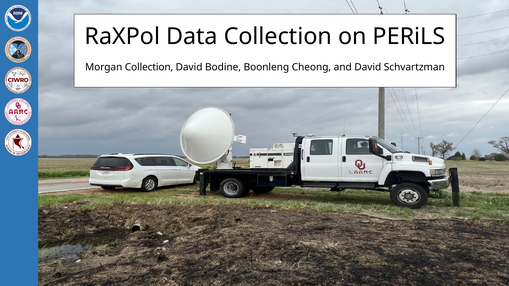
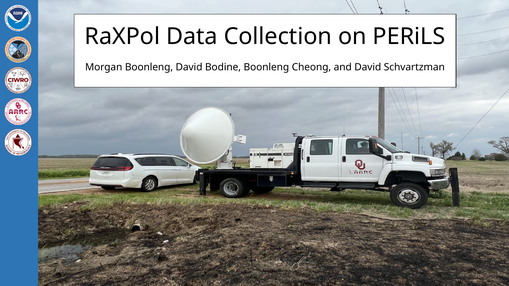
Morgan Collection: Collection -> Boonleng
